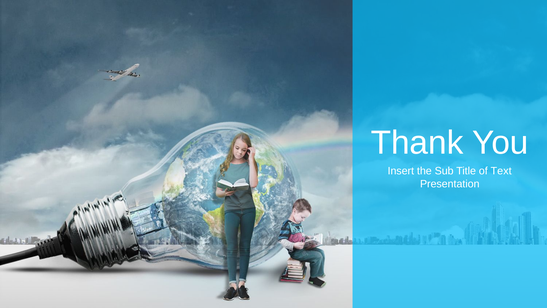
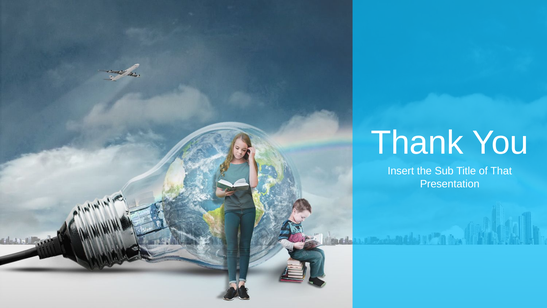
Text: Text -> That
